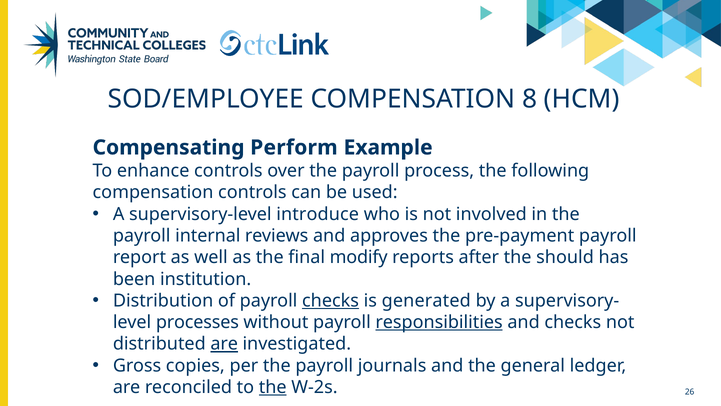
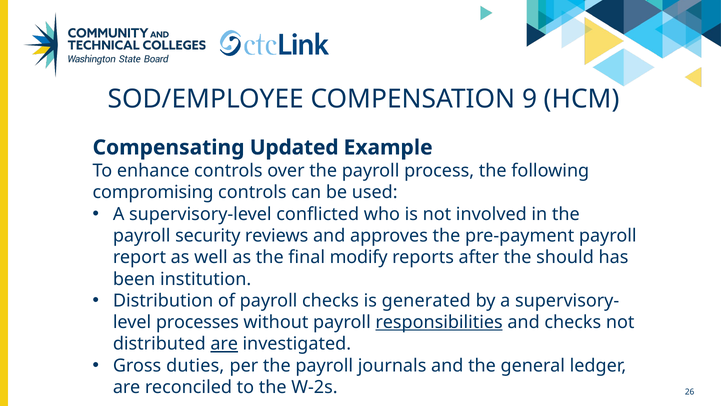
8: 8 -> 9
Perform: Perform -> Updated
compensation at (153, 192): compensation -> compromising
introduce: introduce -> conflicted
internal: internal -> security
checks at (331, 300) underline: present -> none
copies: copies -> duties
the at (273, 387) underline: present -> none
